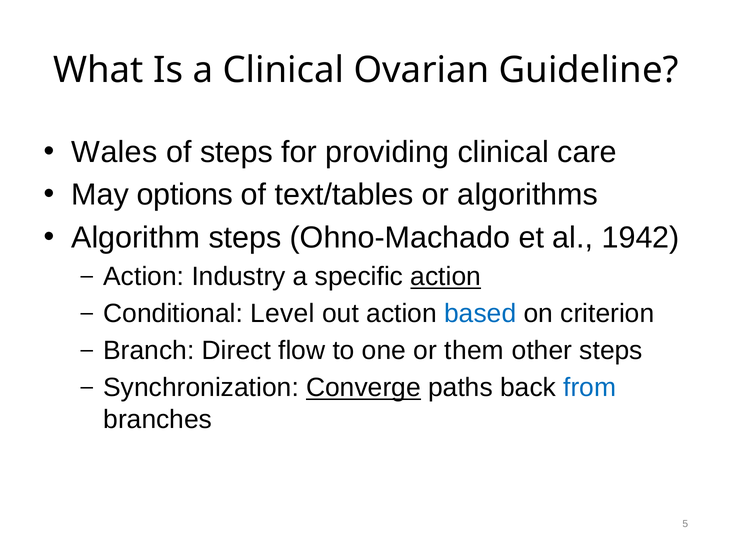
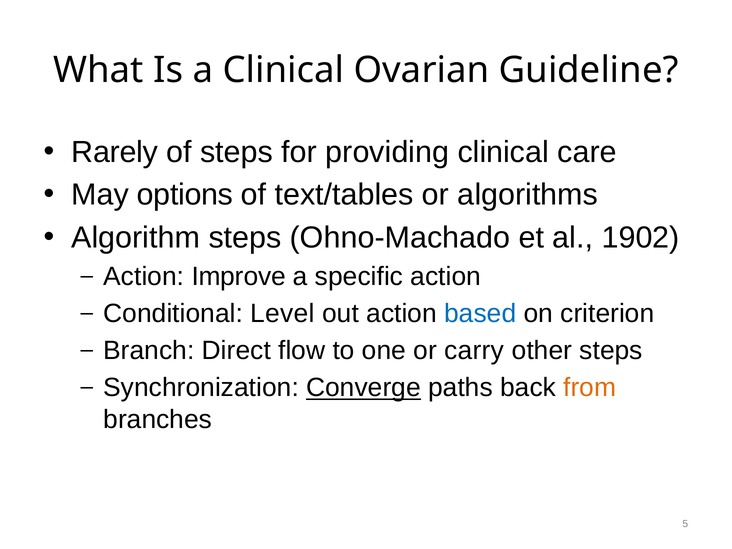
Wales: Wales -> Rarely
1942: 1942 -> 1902
Industry: Industry -> Improve
action at (446, 277) underline: present -> none
them: them -> carry
from colour: blue -> orange
